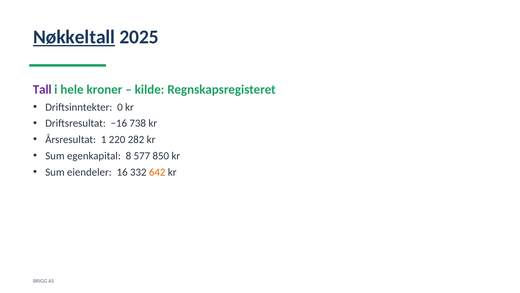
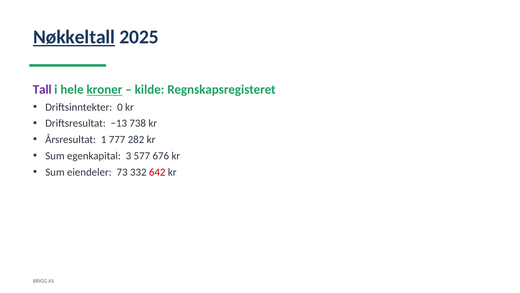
kroner underline: none -> present
−16: −16 -> −13
220: 220 -> 777
8: 8 -> 3
850: 850 -> 676
16: 16 -> 73
642 colour: orange -> red
